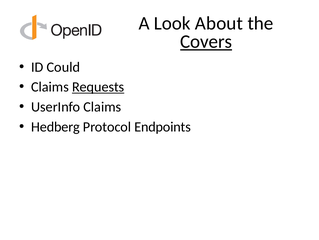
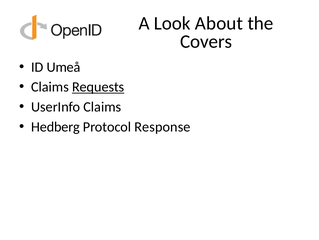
Covers underline: present -> none
Could: Could -> Umeå
Endpoints: Endpoints -> Response
